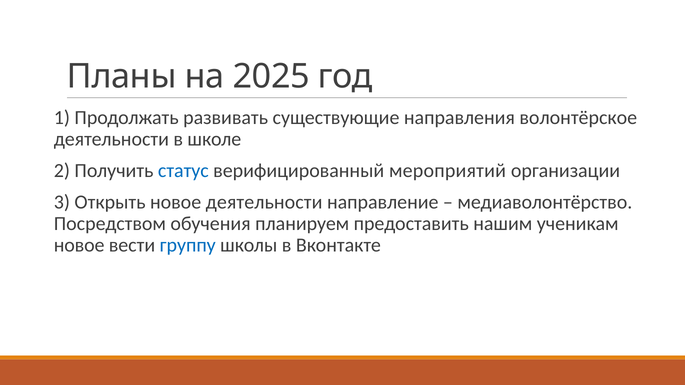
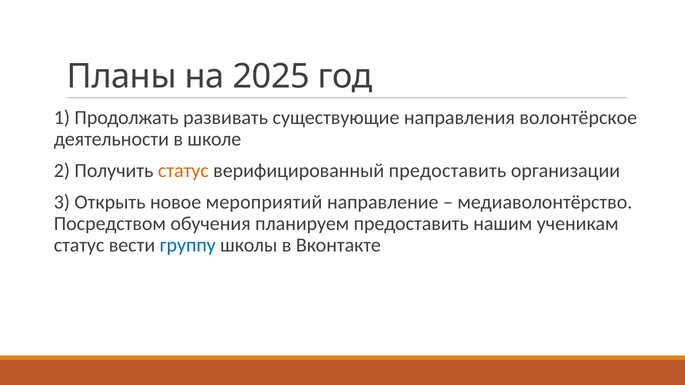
статус at (183, 171) colour: blue -> orange
верифицированный мероприятий: мероприятий -> предоставить
новое деятельности: деятельности -> мероприятий
новое at (79, 245): новое -> статус
